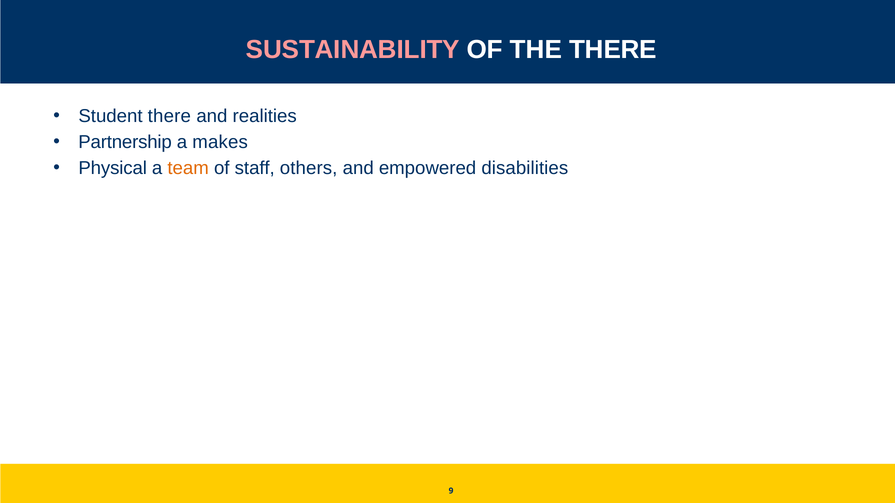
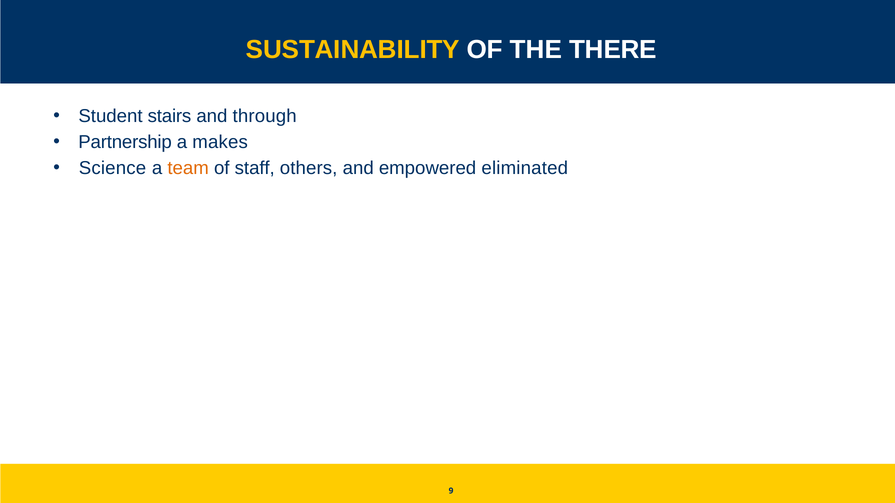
SUSTAINABILITY colour: pink -> yellow
Student there: there -> stairs
realities: realities -> through
Physical: Physical -> Science
disabilities: disabilities -> eliminated
